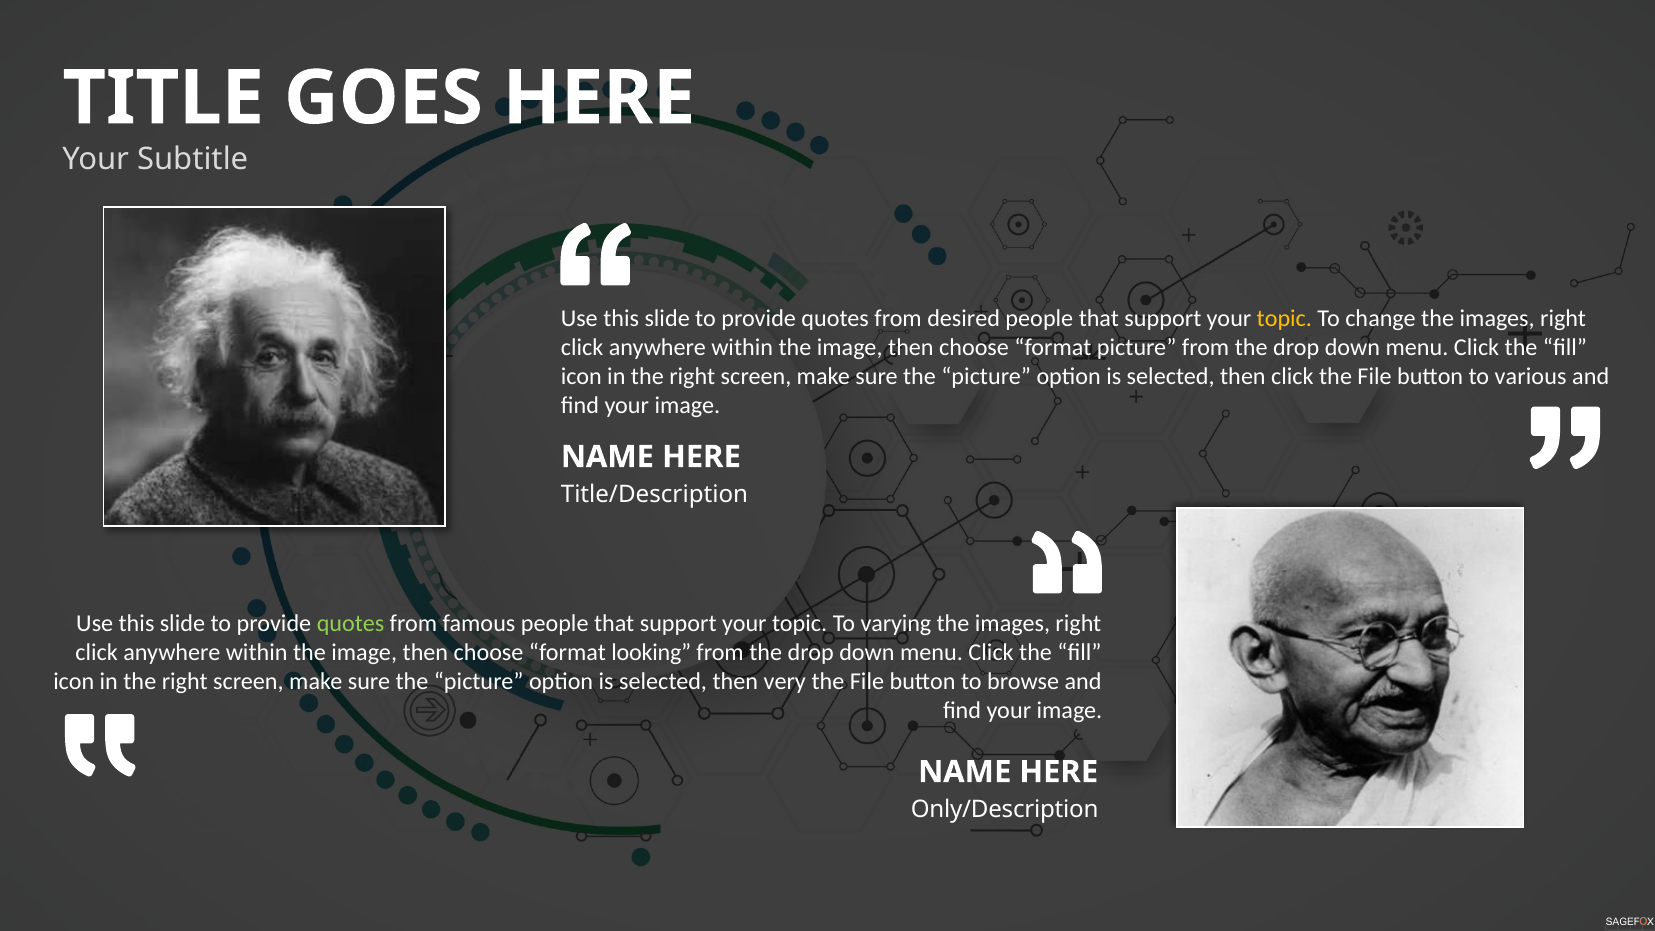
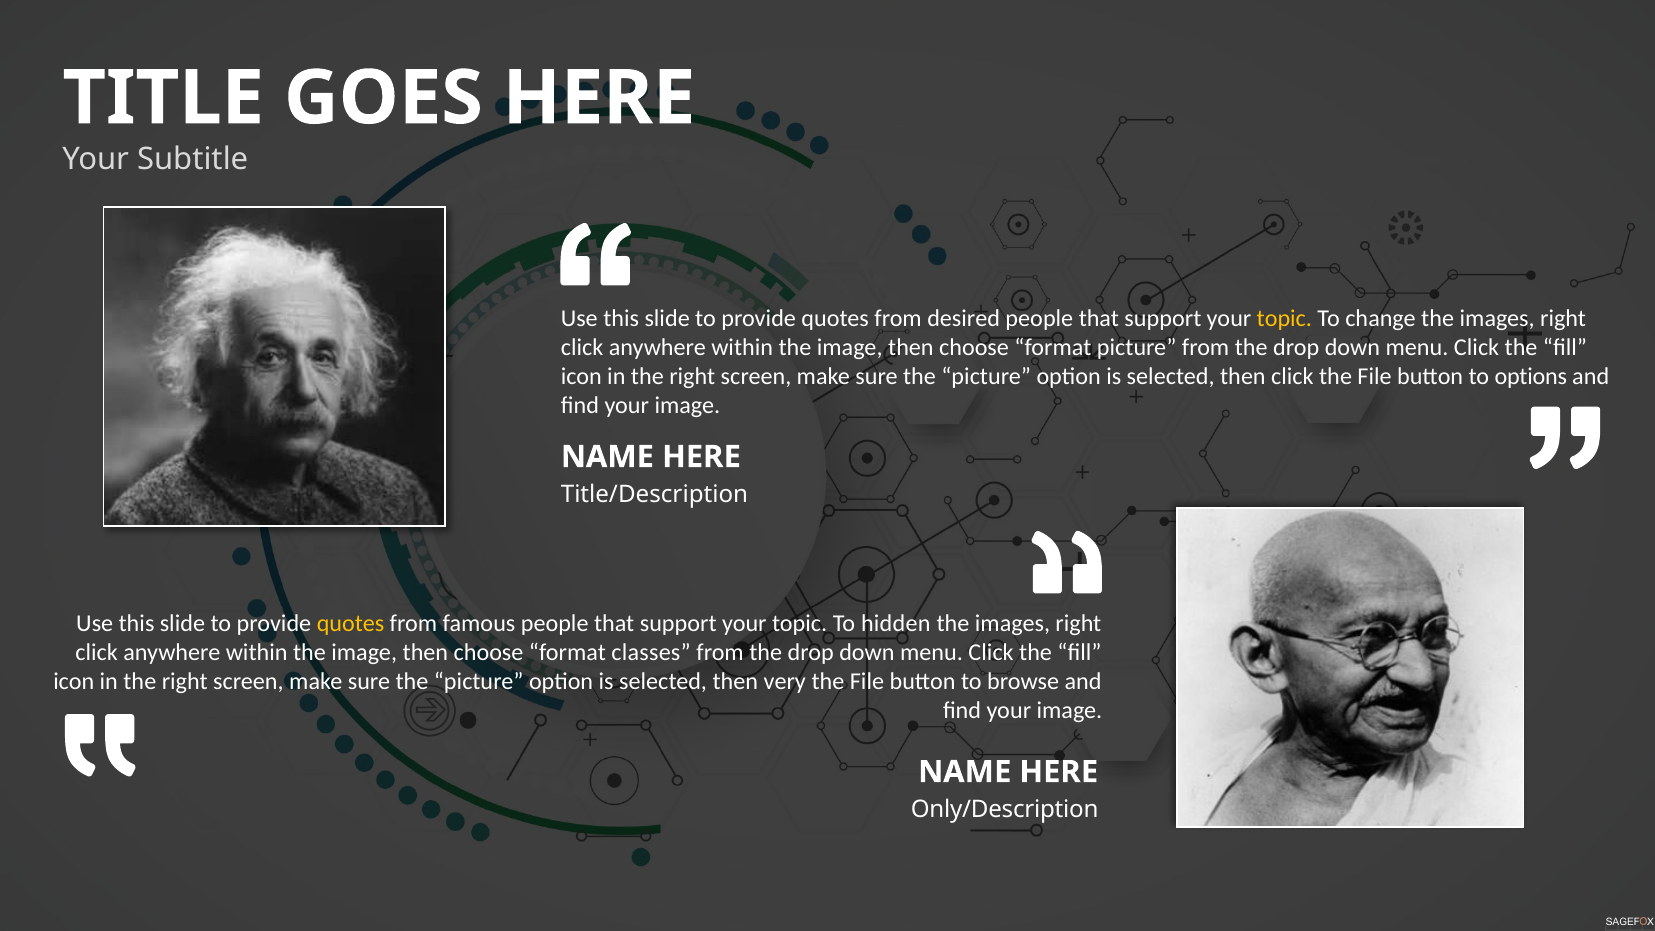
various: various -> options
quotes at (351, 623) colour: light green -> yellow
varying: varying -> hidden
looking: looking -> classes
